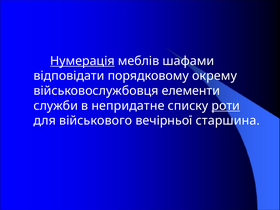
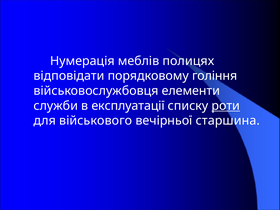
Нумерація underline: present -> none
шафами: шафами -> полицях
окрему: окрему -> гоління
непридатне: непридатне -> експлуатації
